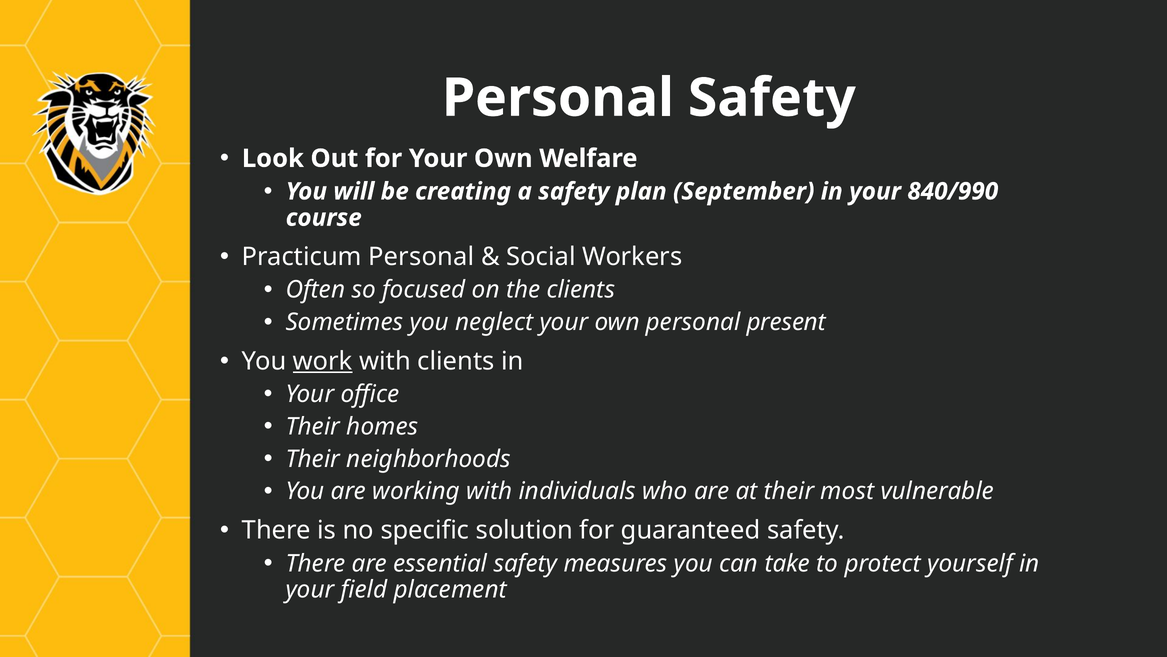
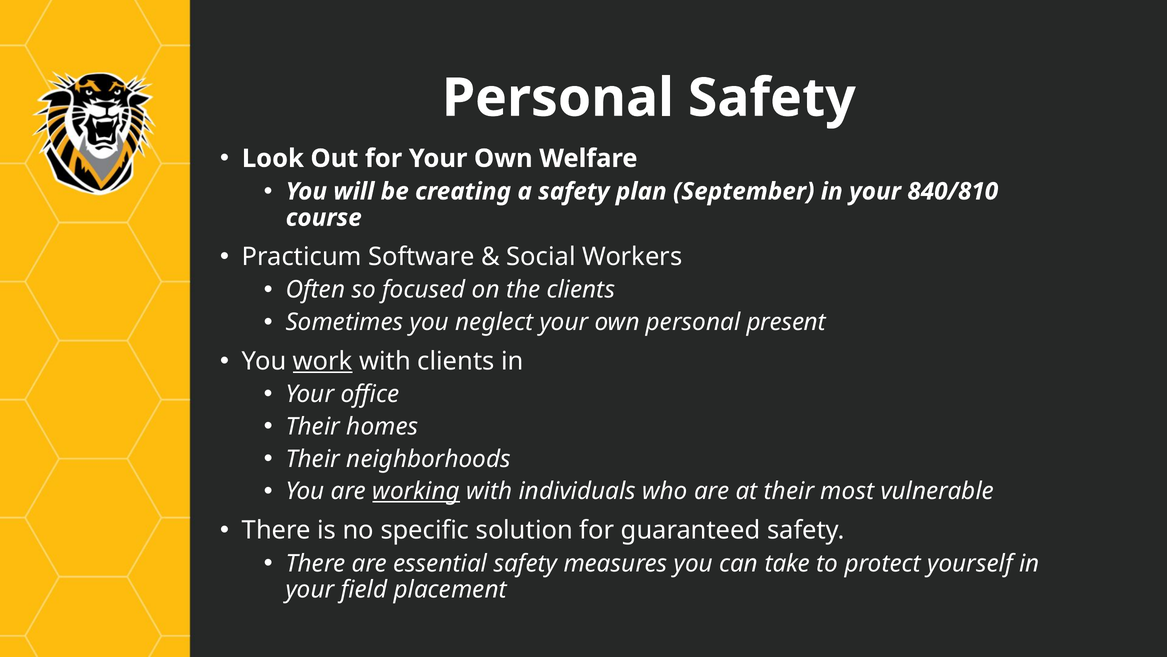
840/990: 840/990 -> 840/810
Practicum Personal: Personal -> Software
working underline: none -> present
